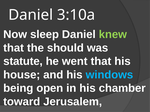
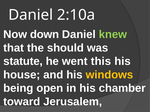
3:10a: 3:10a -> 2:10a
sleep: sleep -> down
went that: that -> this
windows colour: light blue -> yellow
